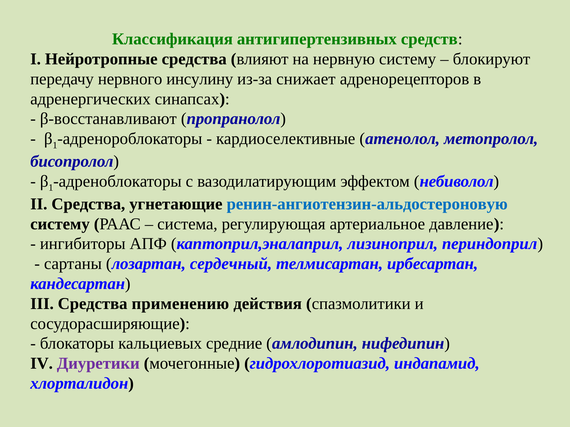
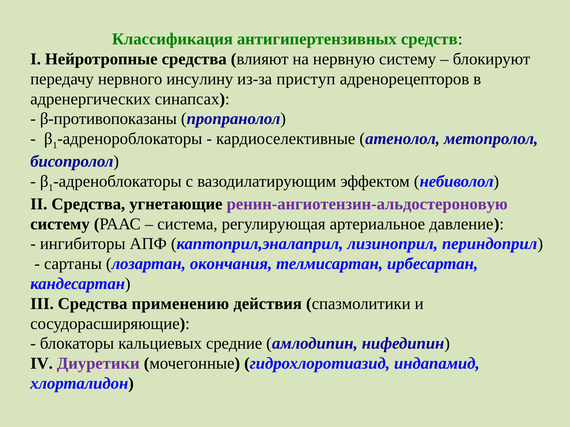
снижает: снижает -> приступ
β-восстанавливают: β-восстанавливают -> β-противопоказаны
ренин-ангиотензин-альдостероновую colour: blue -> purple
сердечный: сердечный -> окончания
